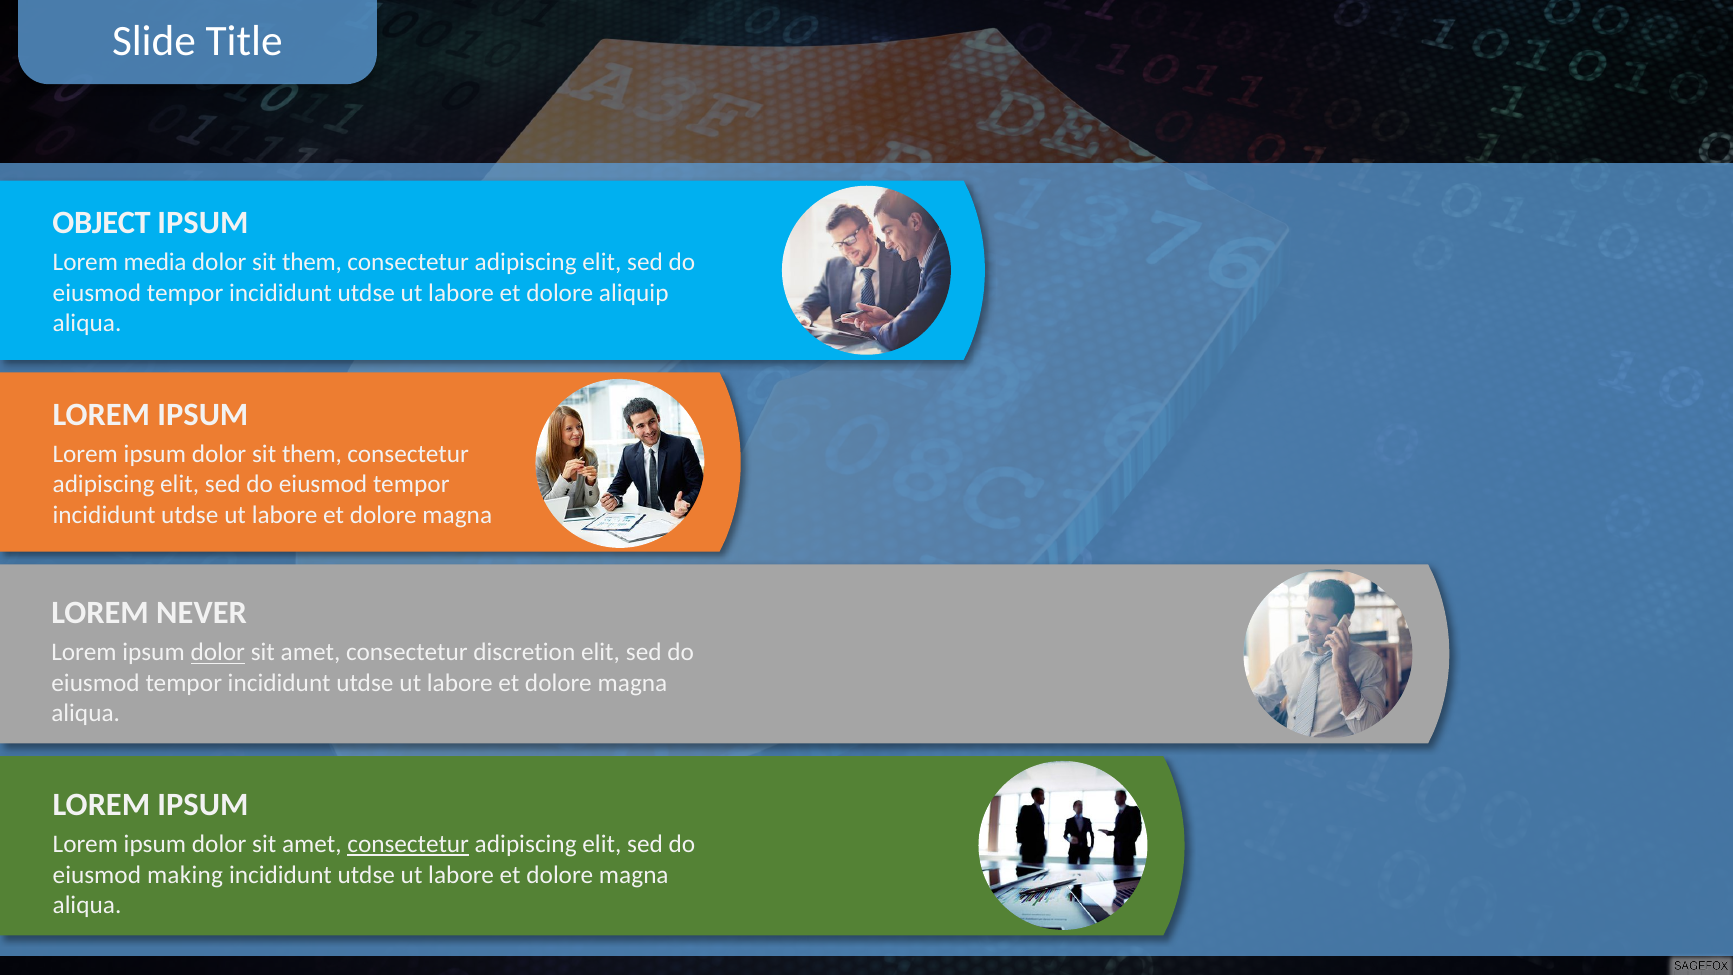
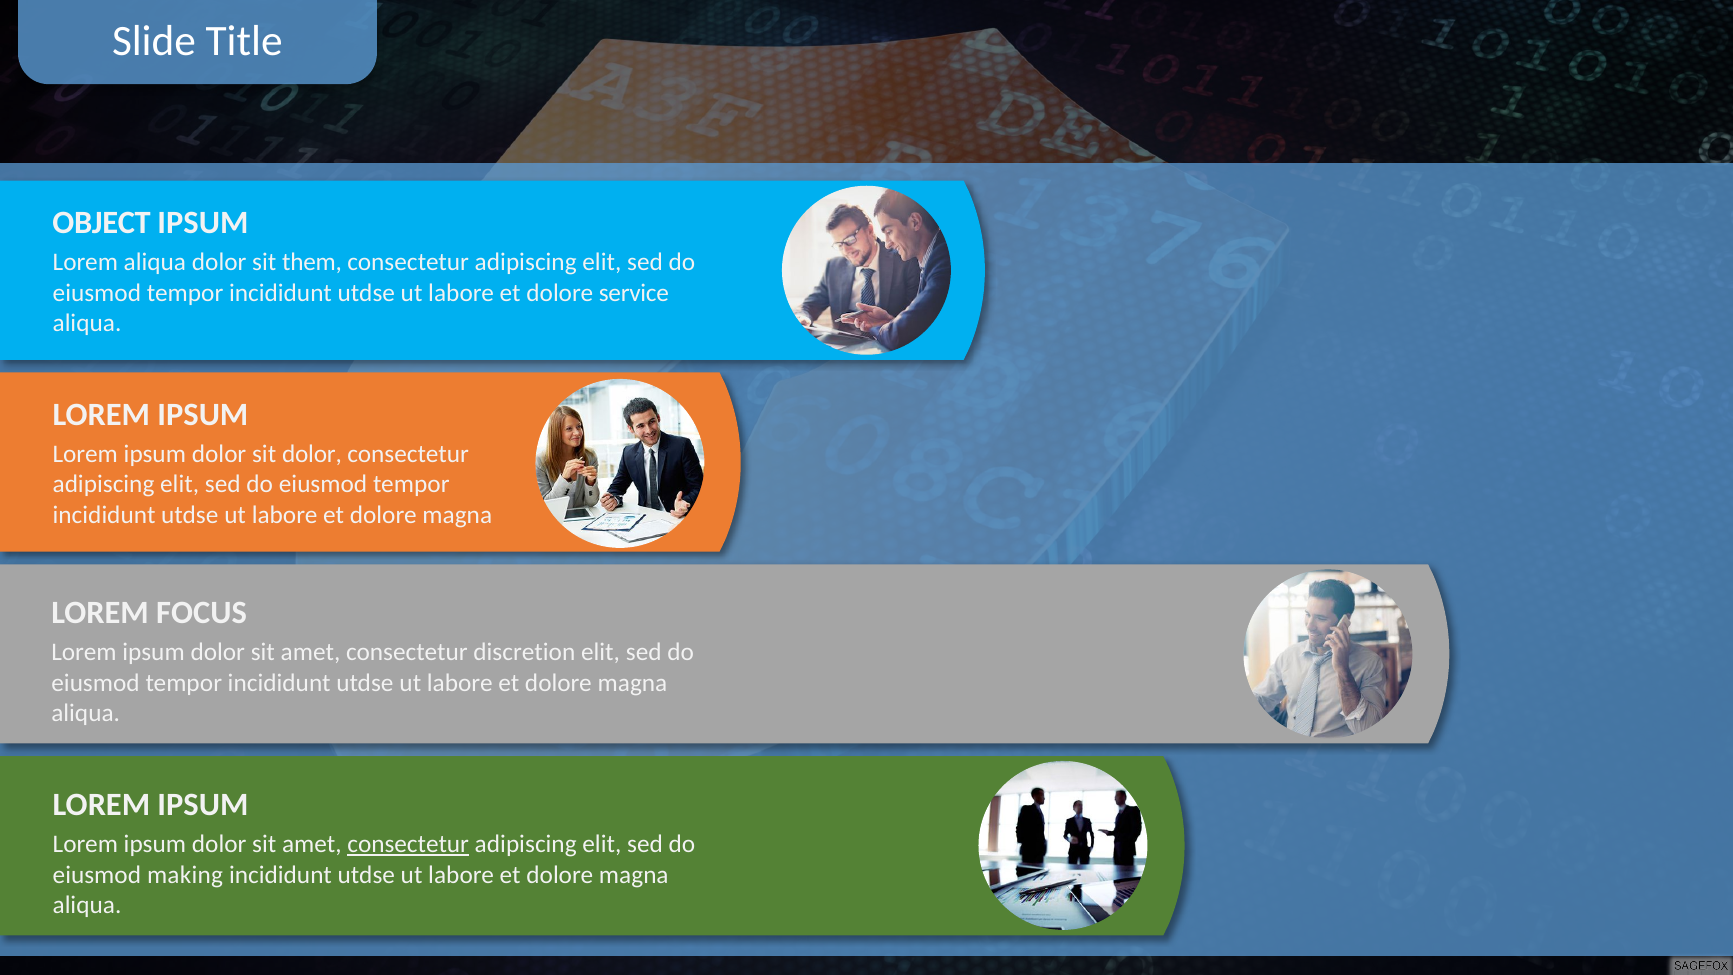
Lorem media: media -> aliqua
aliquip: aliquip -> service
ipsum dolor sit them: them -> dolor
NEVER: NEVER -> FOCUS
dolor at (218, 652) underline: present -> none
